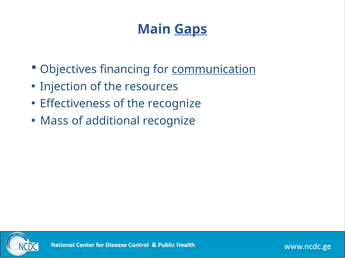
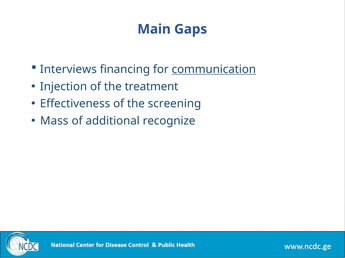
Gaps underline: present -> none
Objectives: Objectives -> Interviews
resources: resources -> treatment
the recognize: recognize -> screening
